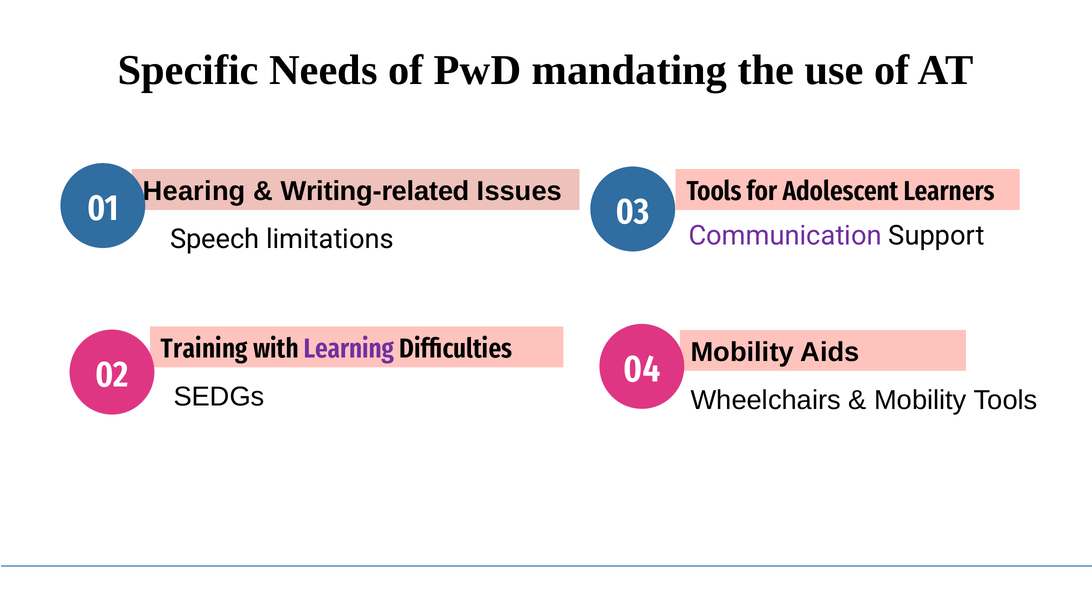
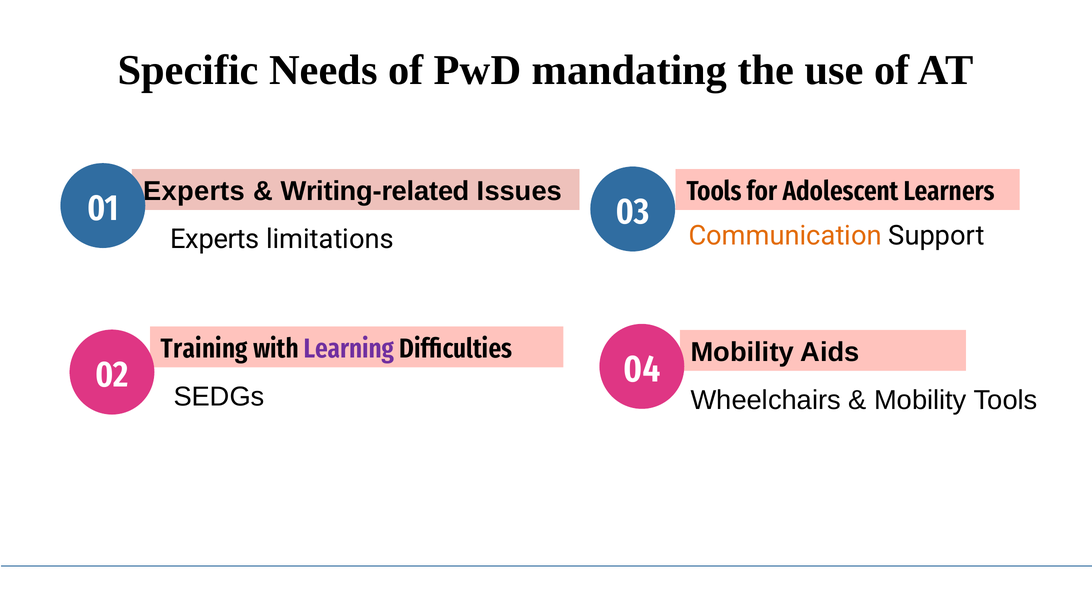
Hearing at (194, 191): Hearing -> Experts
Communication colour: purple -> orange
Speech at (215, 239): Speech -> Experts
